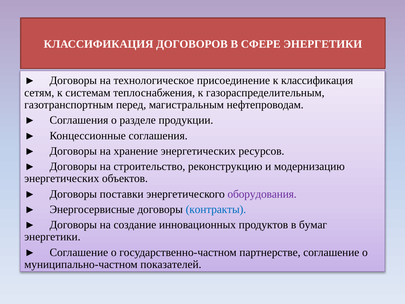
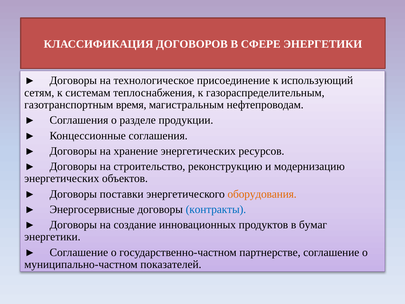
к классификация: классификация -> использующий
перед: перед -> время
оборудования colour: purple -> orange
